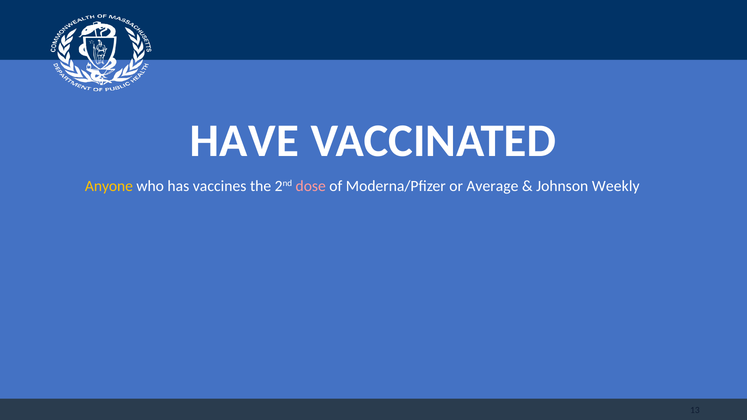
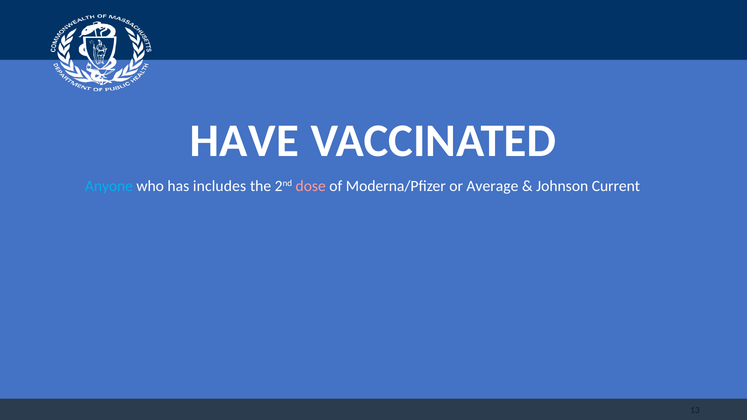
Anyone colour: yellow -> light blue
vaccines: vaccines -> includes
Weekly: Weekly -> Current
